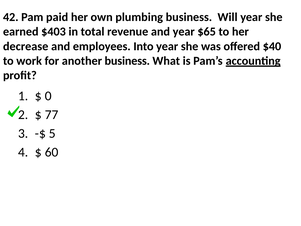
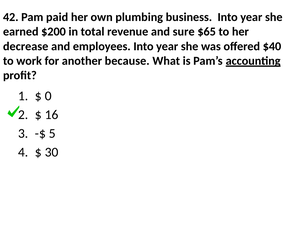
business Will: Will -> Into
$403: $403 -> $200
and year: year -> sure
another business: business -> because
77: 77 -> 16
60: 60 -> 30
